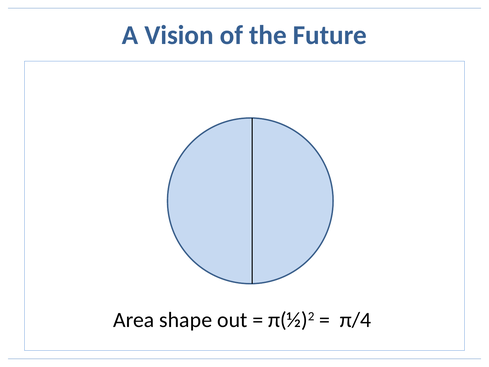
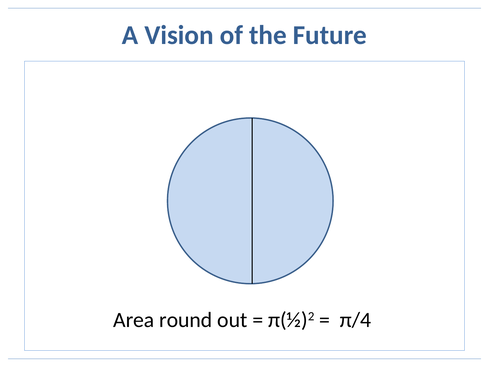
shape: shape -> round
